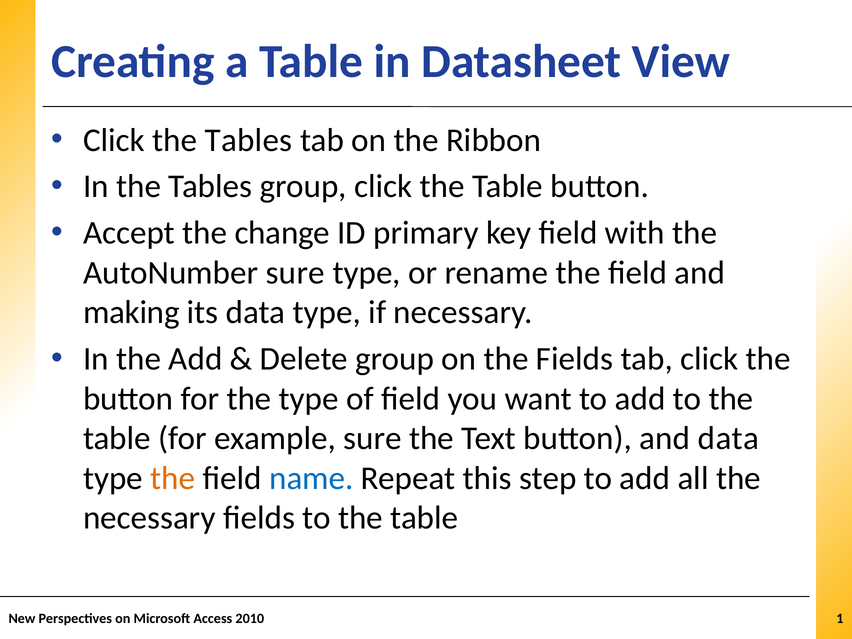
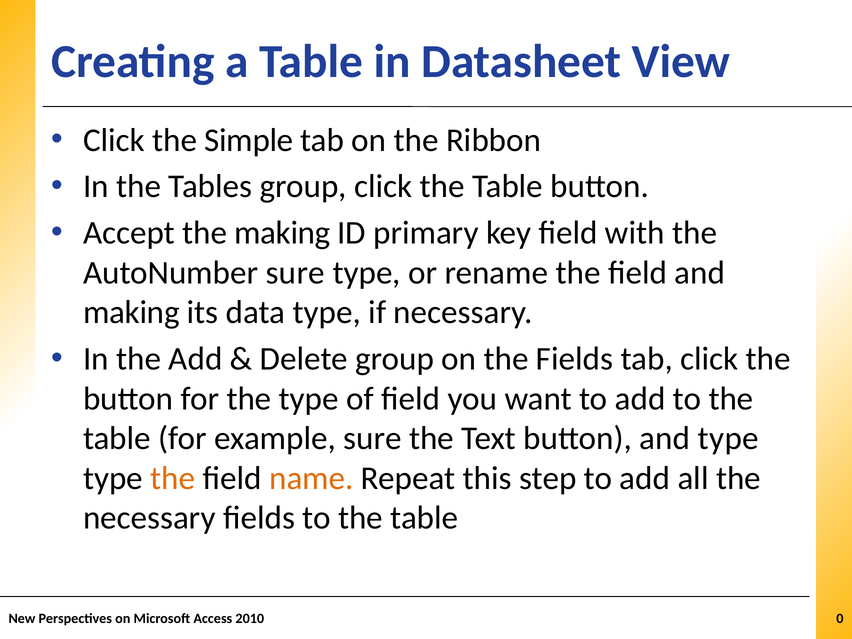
Click the Tables: Tables -> Simple
the change: change -> making
and data: data -> type
name colour: blue -> orange
1: 1 -> 0
